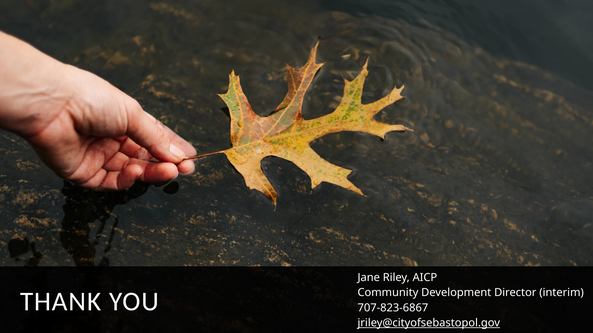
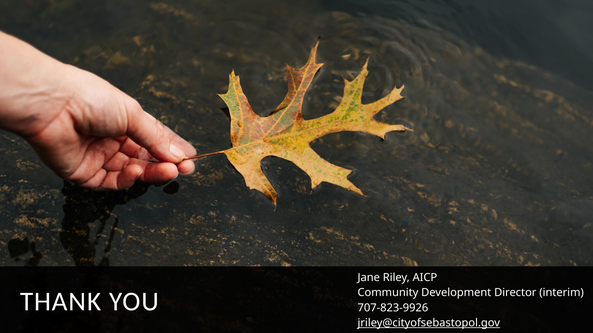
707-823-6867: 707-823-6867 -> 707-823-9926
